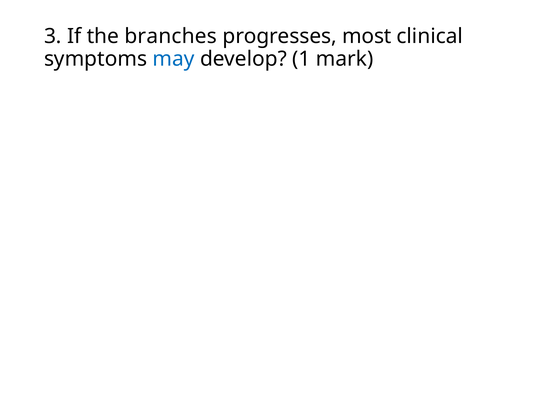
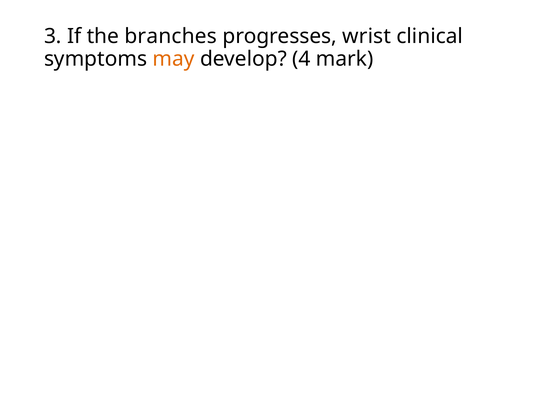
most: most -> wrist
may colour: blue -> orange
1: 1 -> 4
